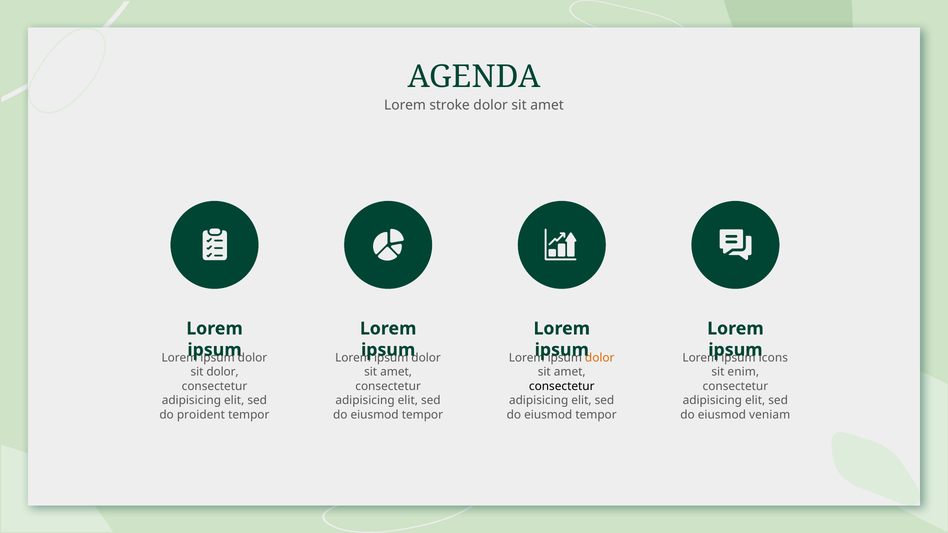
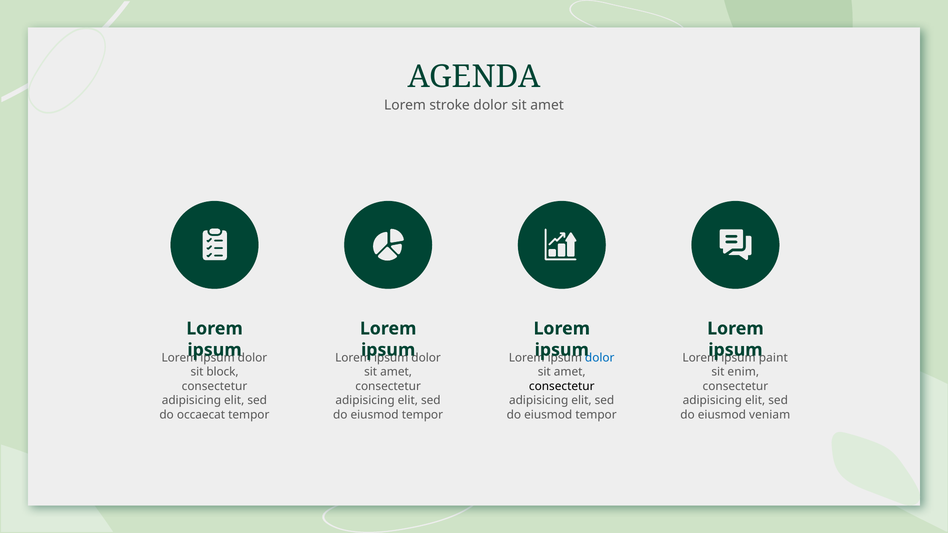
dolor at (600, 358) colour: orange -> blue
icons: icons -> paint
sit dolor: dolor -> block
proident: proident -> occaecat
